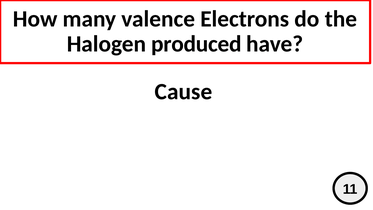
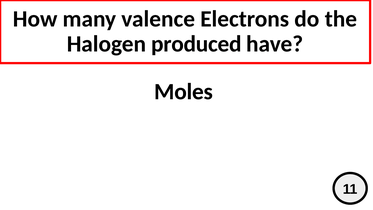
Cause: Cause -> Moles
